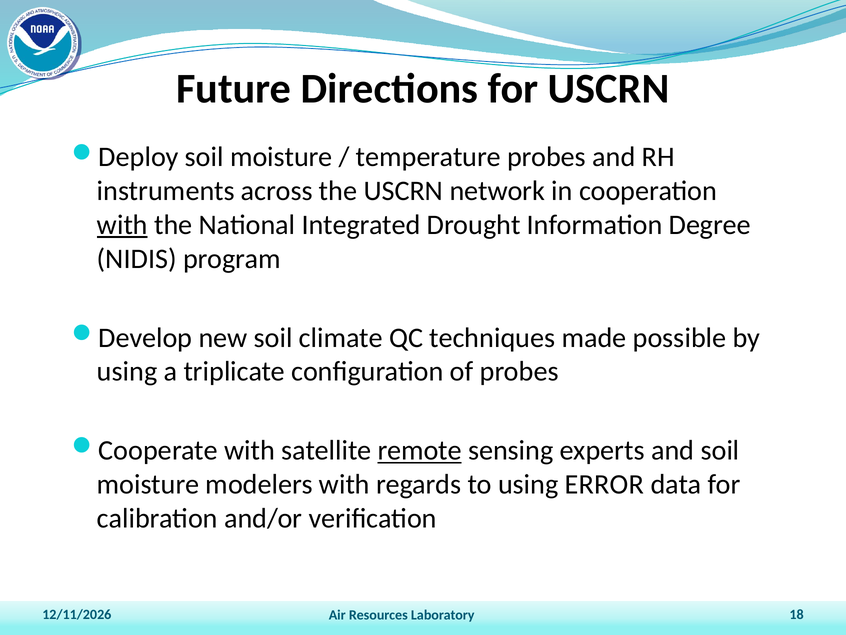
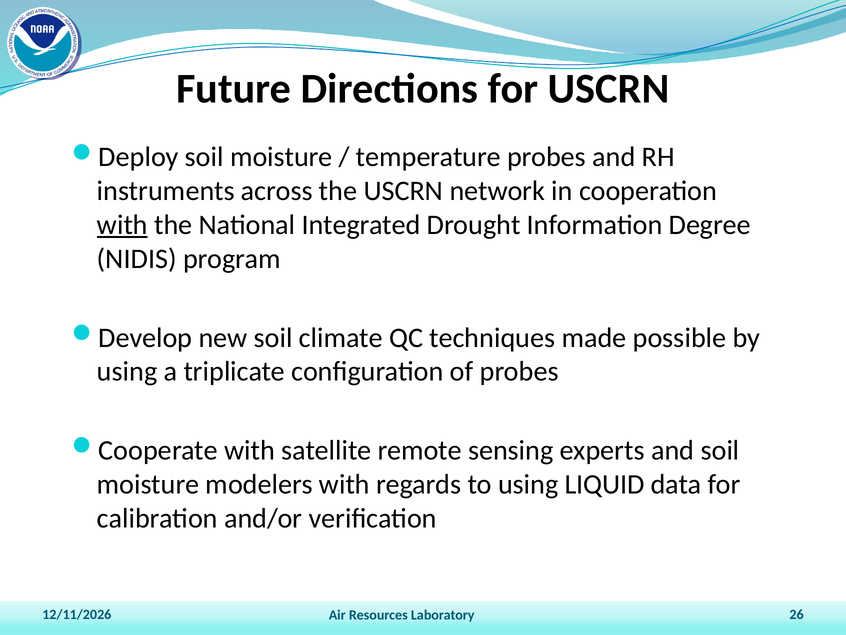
remote underline: present -> none
ERROR: ERROR -> LIQUID
18: 18 -> 26
